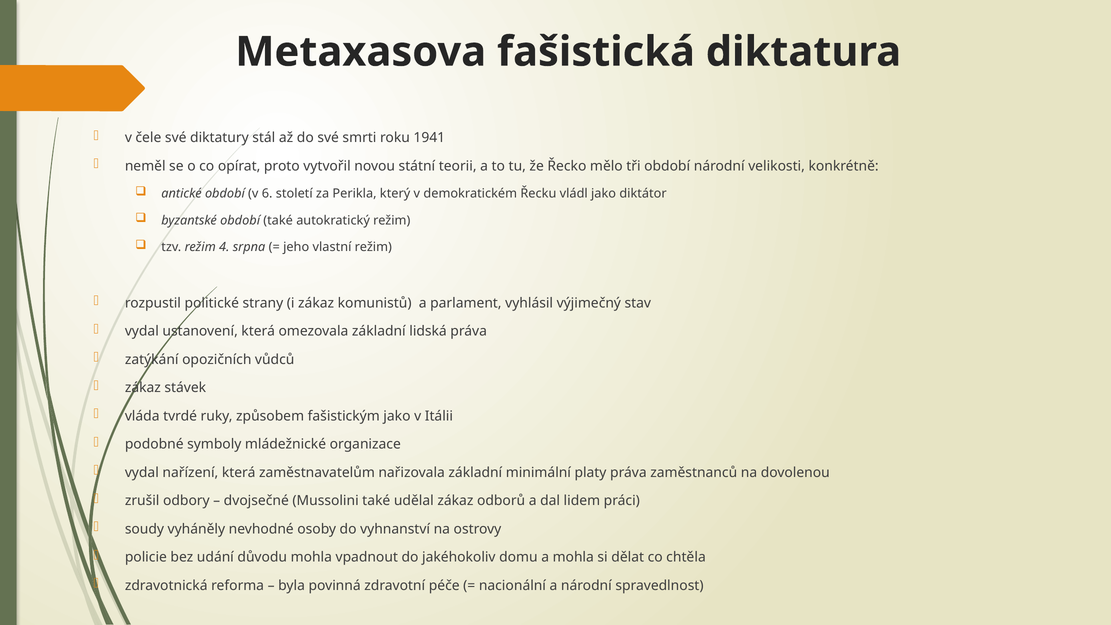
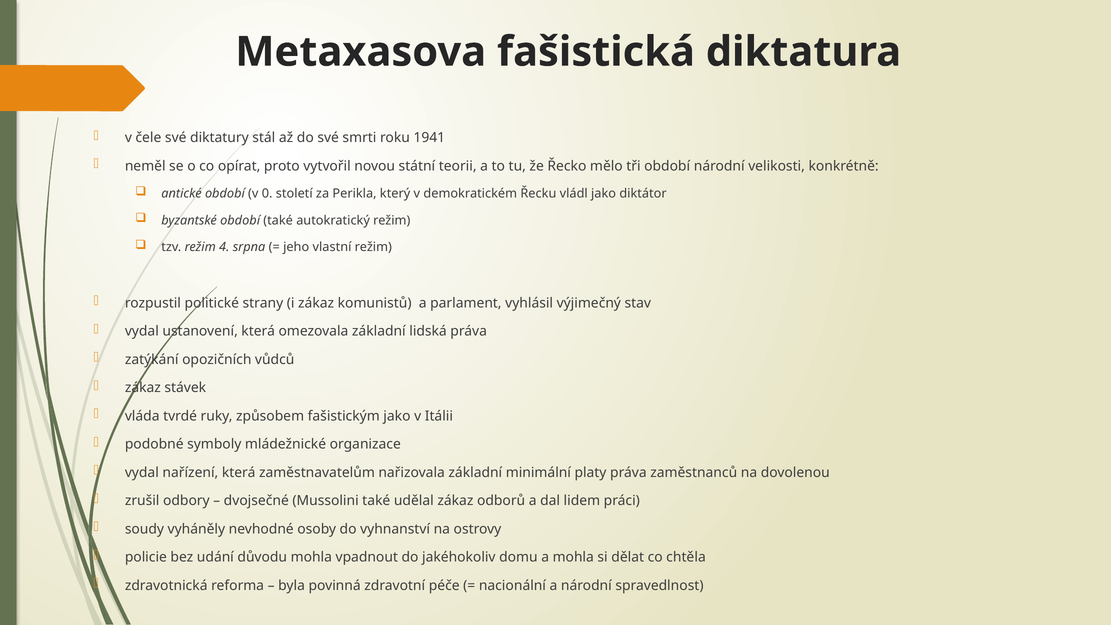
6: 6 -> 0
